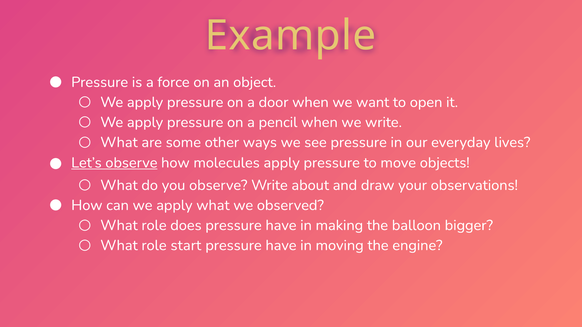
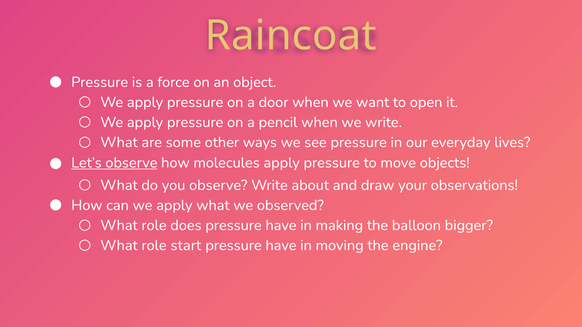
Example: Example -> Raincoat
